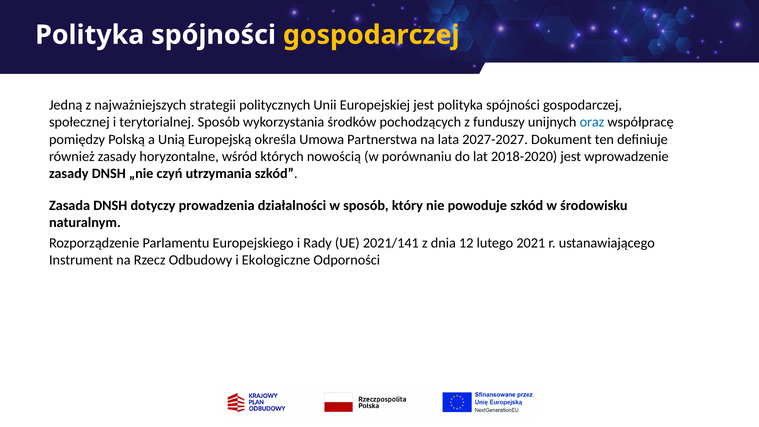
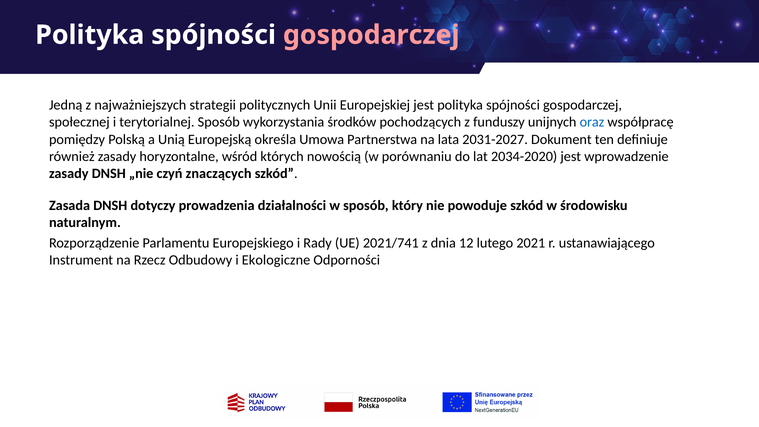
gospodarczej at (371, 35) colour: yellow -> pink
2027-2027: 2027-2027 -> 2031-2027
2018-2020: 2018-2020 -> 2034-2020
utrzymania: utrzymania -> znaczących
2021/141: 2021/141 -> 2021/741
